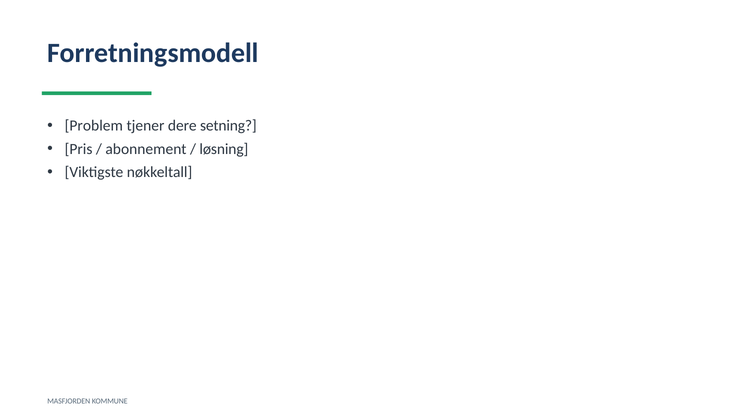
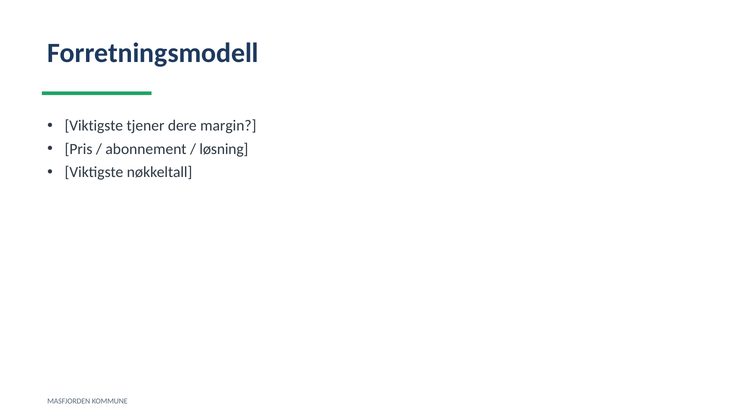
Problem at (94, 126): Problem -> Viktigste
setning: setning -> margin
